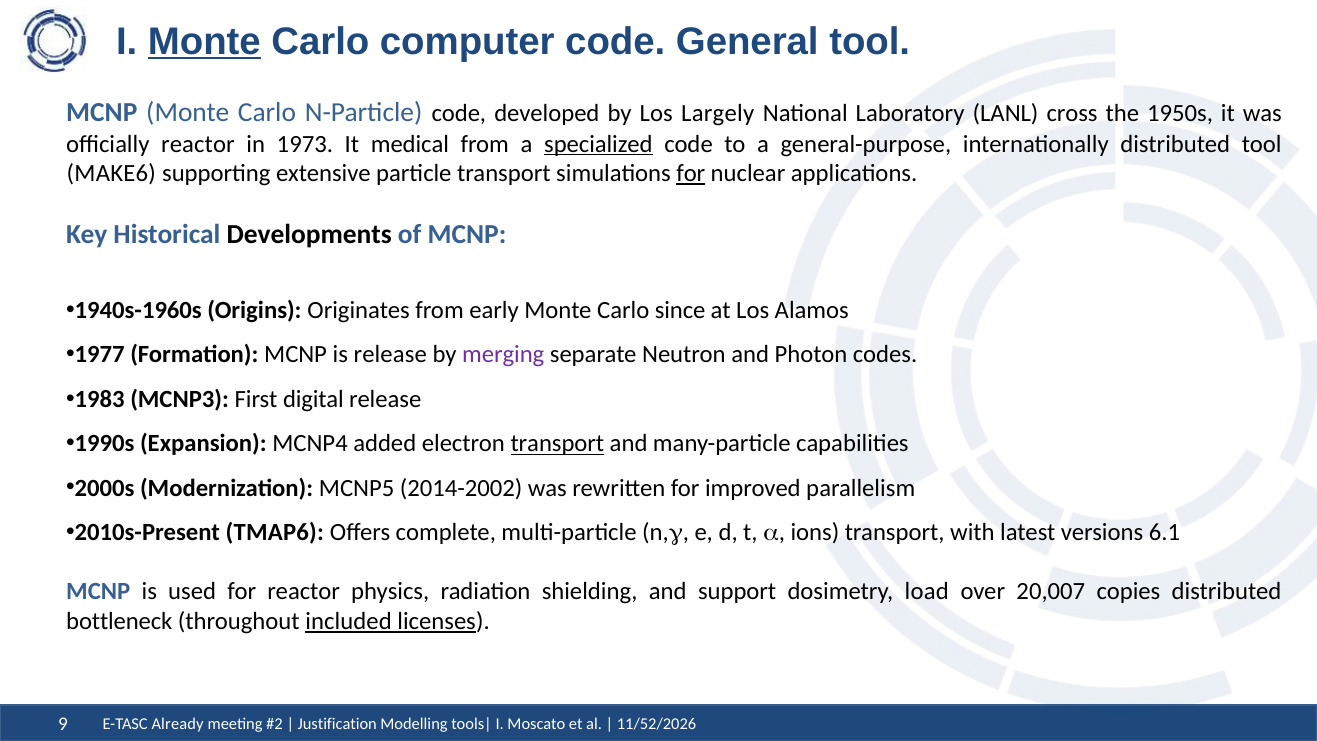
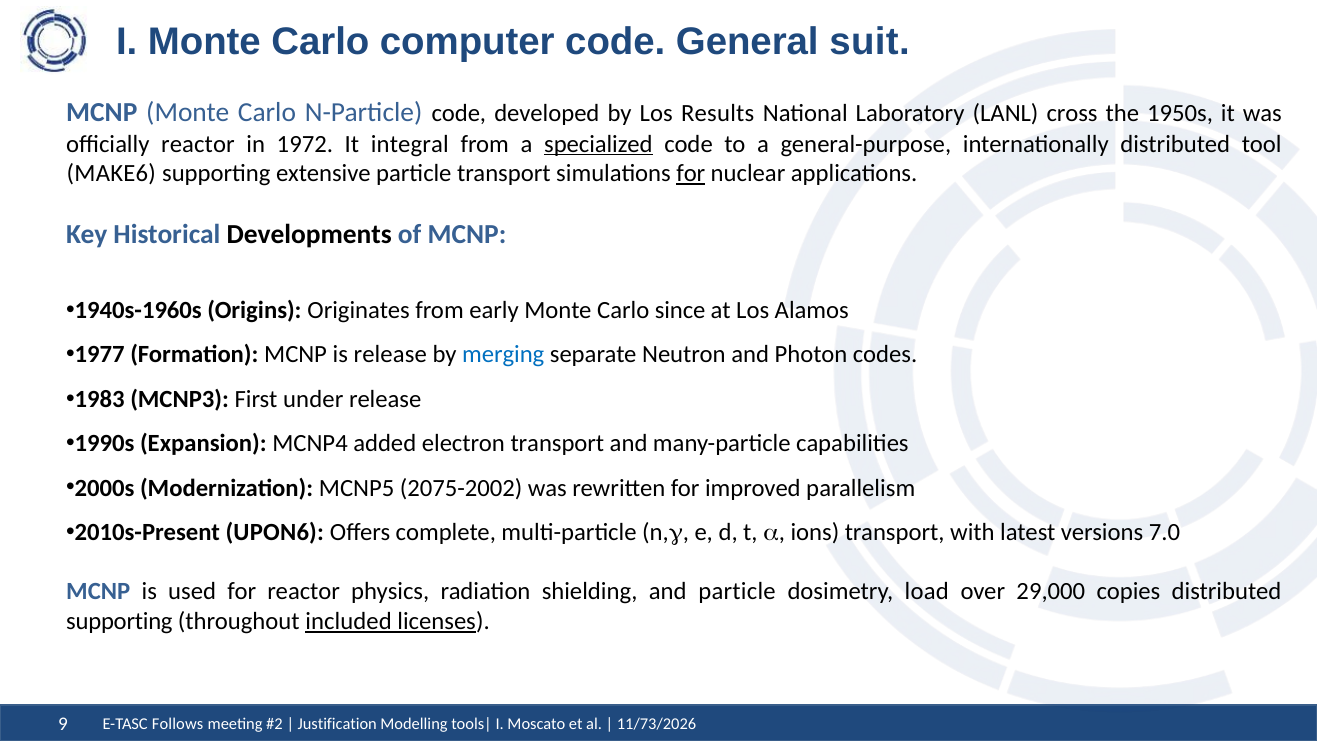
Monte at (204, 42) underline: present -> none
General tool: tool -> suit
Largely: Largely -> Results
1973: 1973 -> 1972
medical: medical -> integral
merging colour: purple -> blue
digital: digital -> under
transport at (557, 444) underline: present -> none
2014-2002: 2014-2002 -> 2075-2002
TMAP6: TMAP6 -> UPON6
6.1: 6.1 -> 7.0
and support: support -> particle
20,007: 20,007 -> 29,000
bottleneck at (119, 621): bottleneck -> supporting
Already: Already -> Follows
11/52/2026: 11/52/2026 -> 11/73/2026
